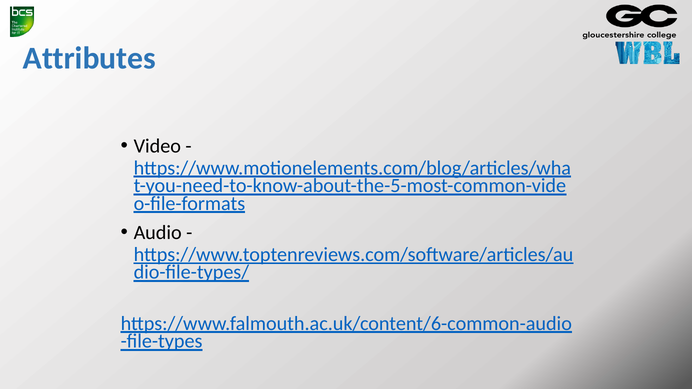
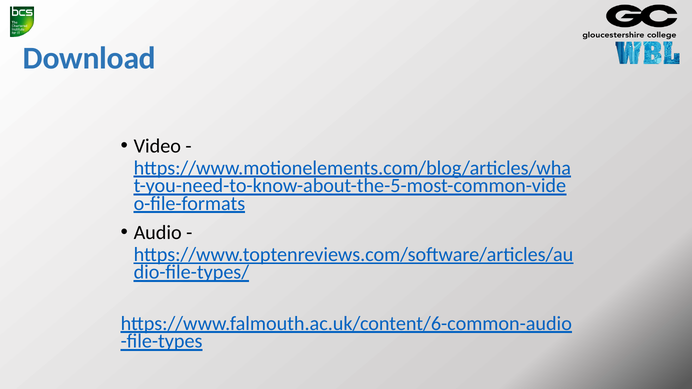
Attributes: Attributes -> Download
